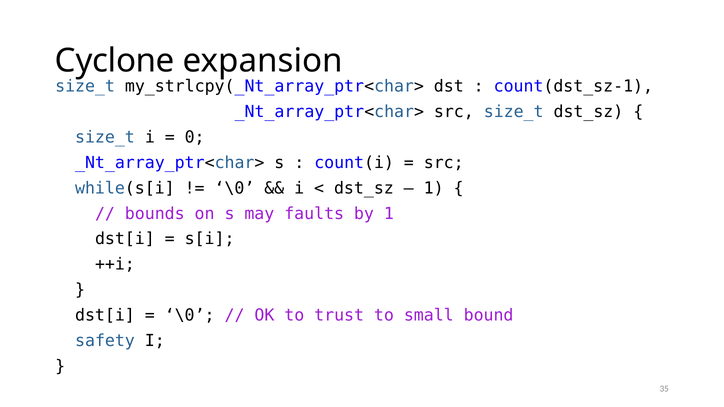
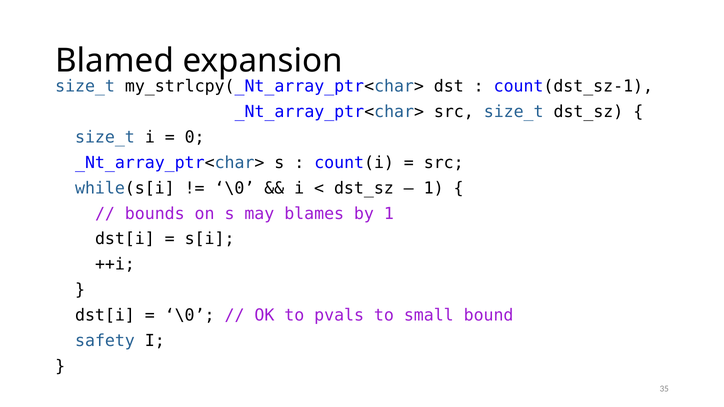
Cyclone: Cyclone -> Blamed
faults: faults -> blames
trust: trust -> pvals
